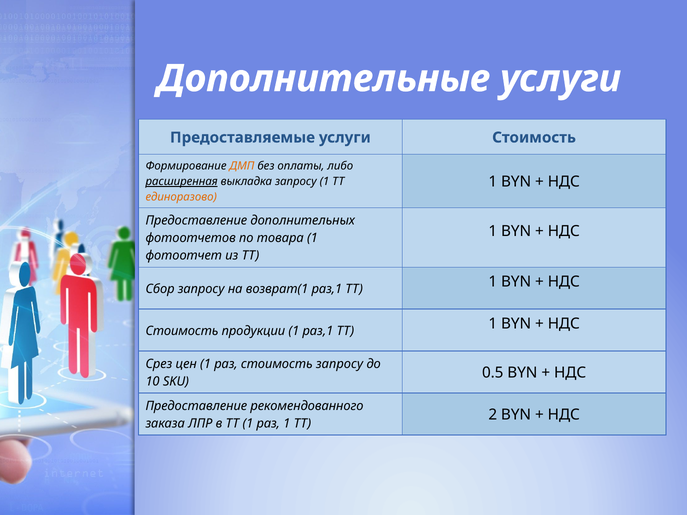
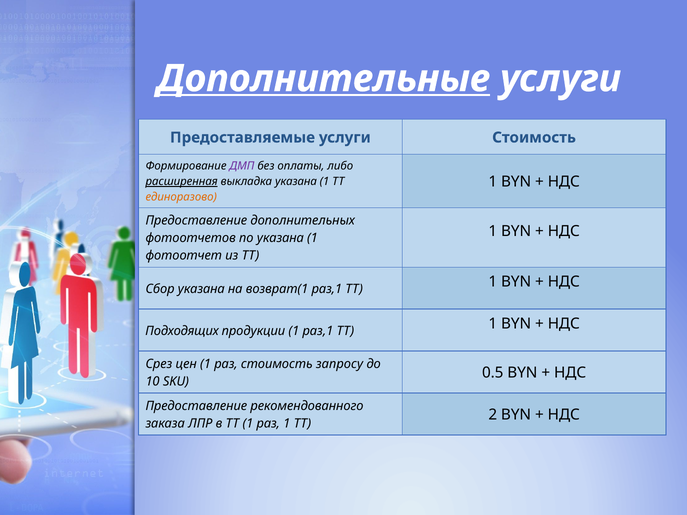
Дополнительные underline: none -> present
ДМП colour: orange -> purple
выкладка запросу: запросу -> указана
по товара: товара -> указана
Сбор запросу: запросу -> указана
Стоимость at (182, 331): Стоимость -> Подходящих
